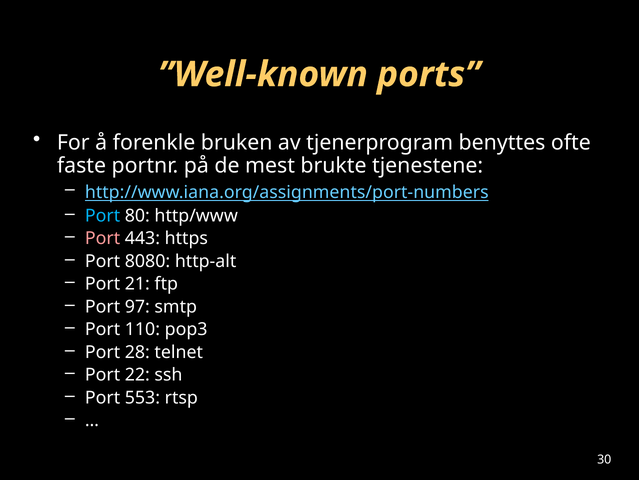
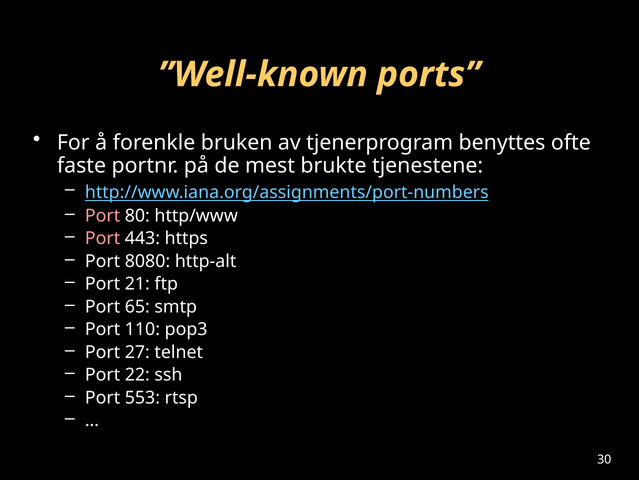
Port at (103, 215) colour: light blue -> pink
97: 97 -> 65
28: 28 -> 27
